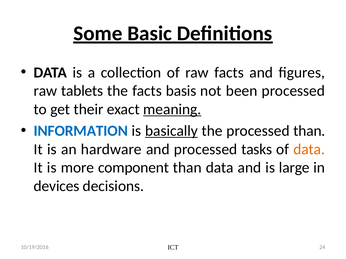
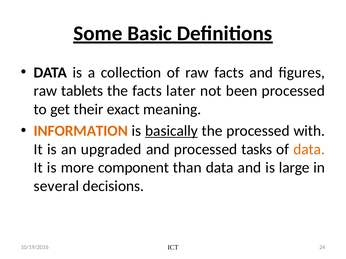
basis: basis -> later
meaning underline: present -> none
INFORMATION colour: blue -> orange
processed than: than -> with
hardware: hardware -> upgraded
devices: devices -> several
